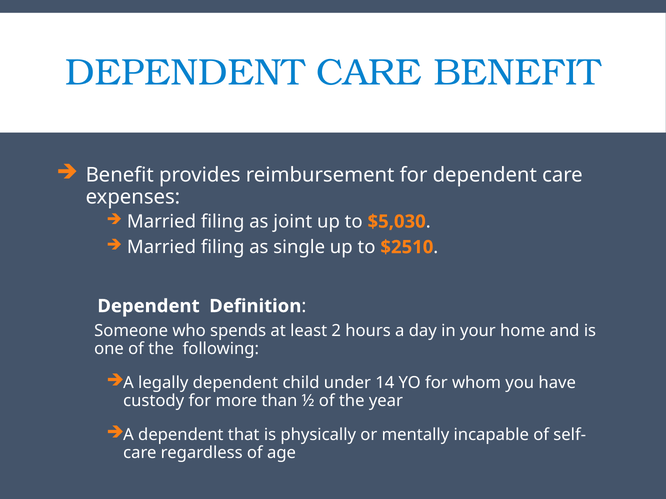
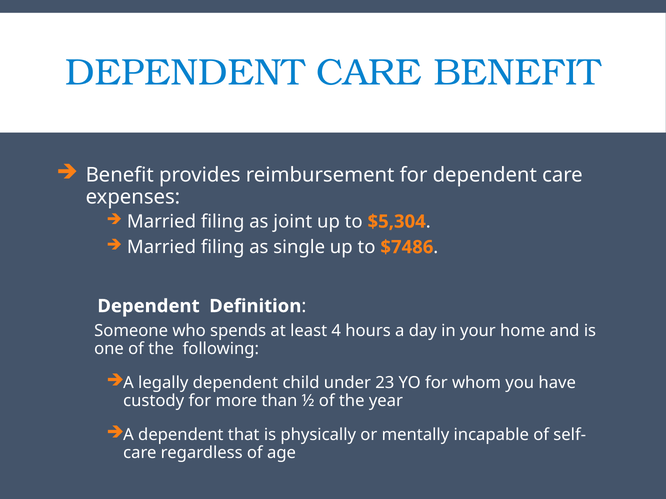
$5,030: $5,030 -> $5,304
$2510: $2510 -> $7486
2: 2 -> 4
14: 14 -> 23
